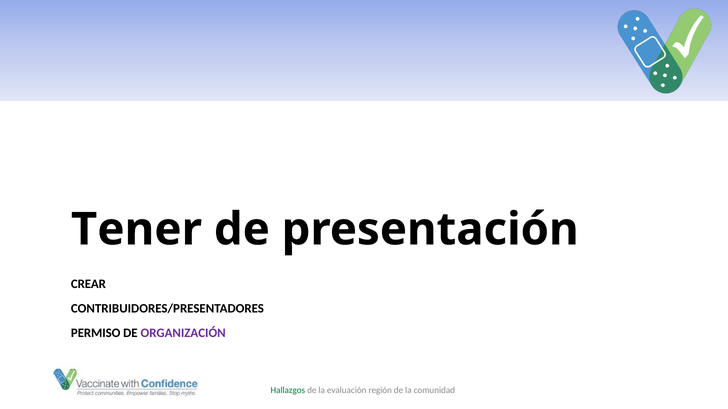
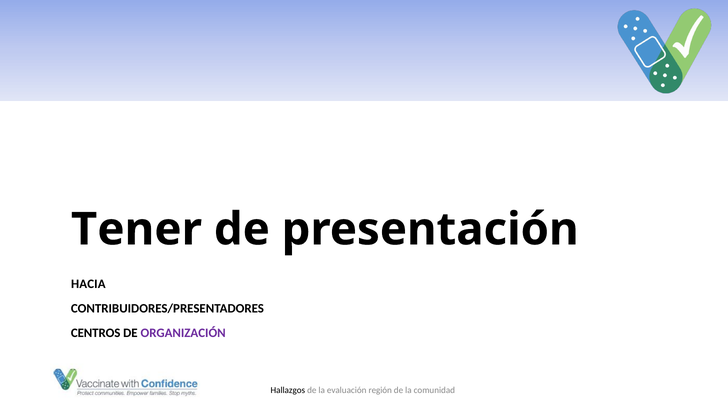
CREAR: CREAR -> HACIA
PERMISO: PERMISO -> CENTROS
Hallazgos colour: green -> black
